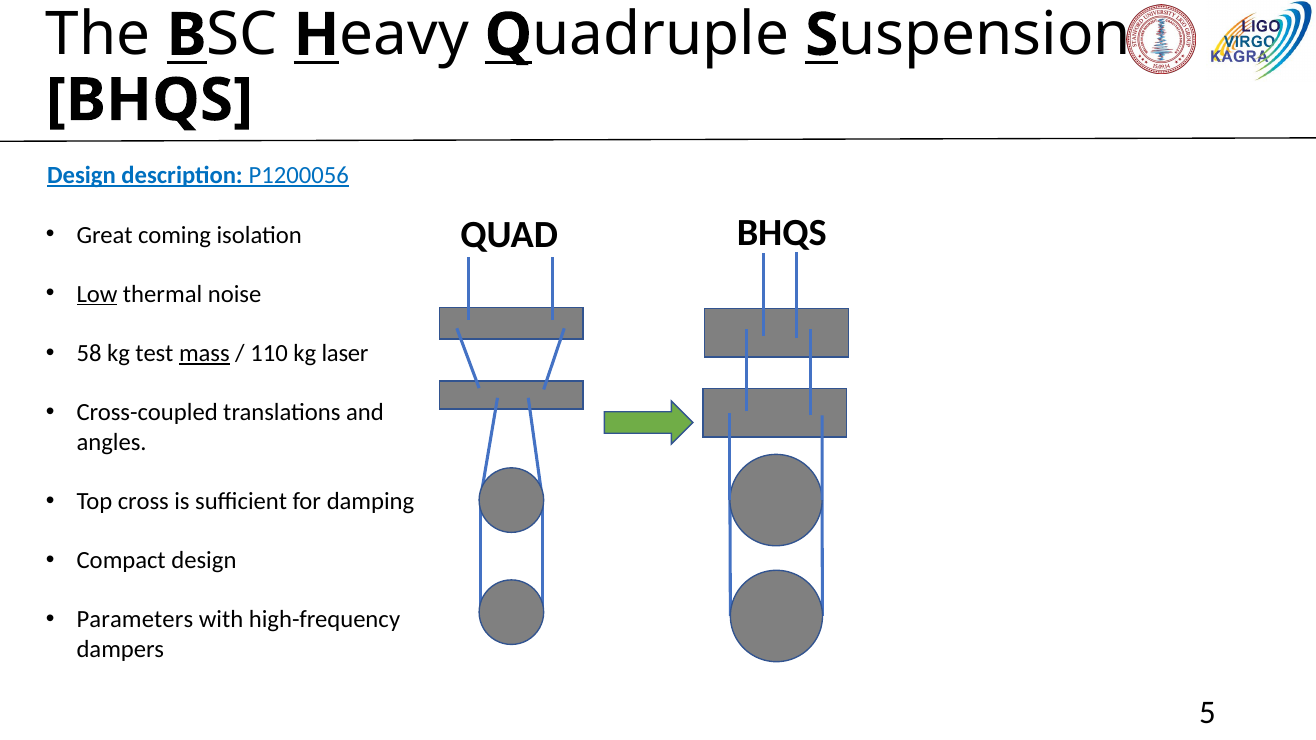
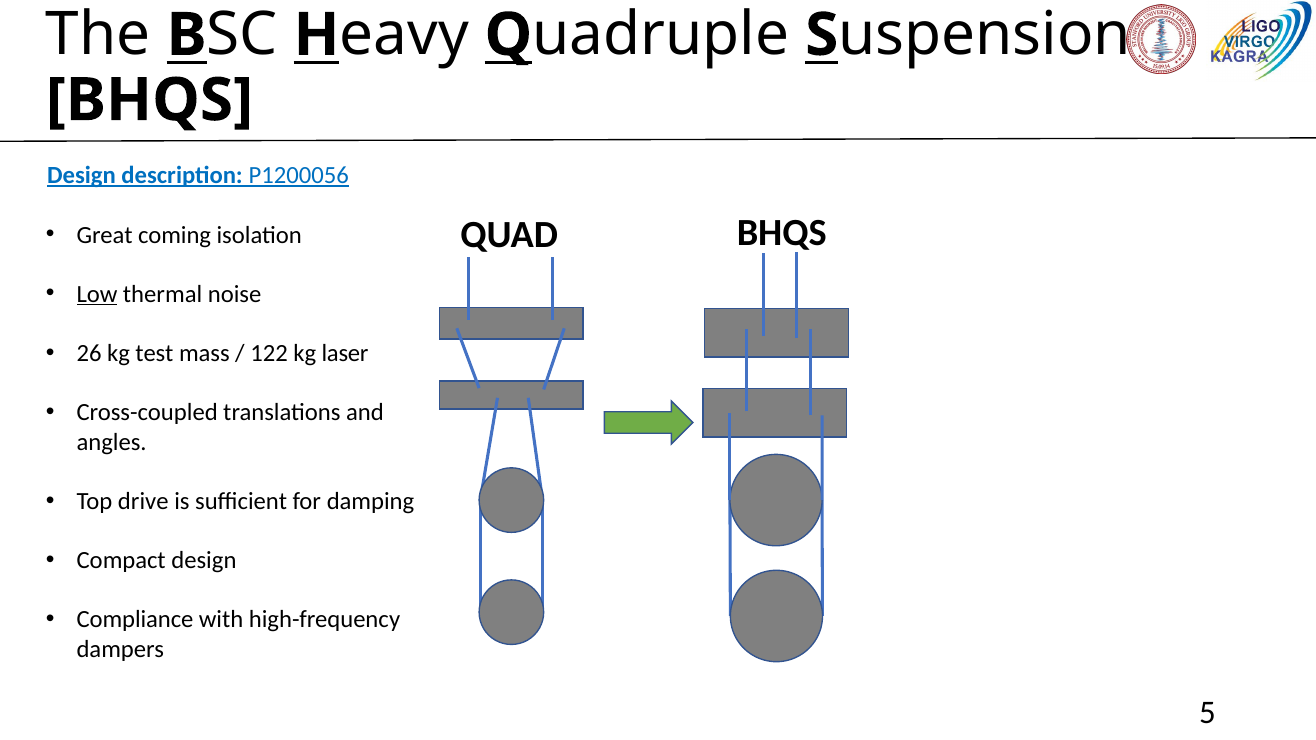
58: 58 -> 26
mass underline: present -> none
110: 110 -> 122
cross: cross -> drive
Parameters: Parameters -> Compliance
